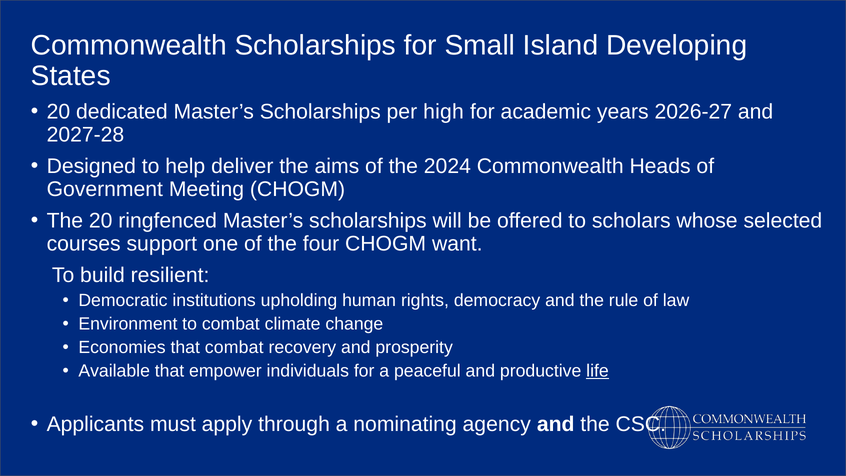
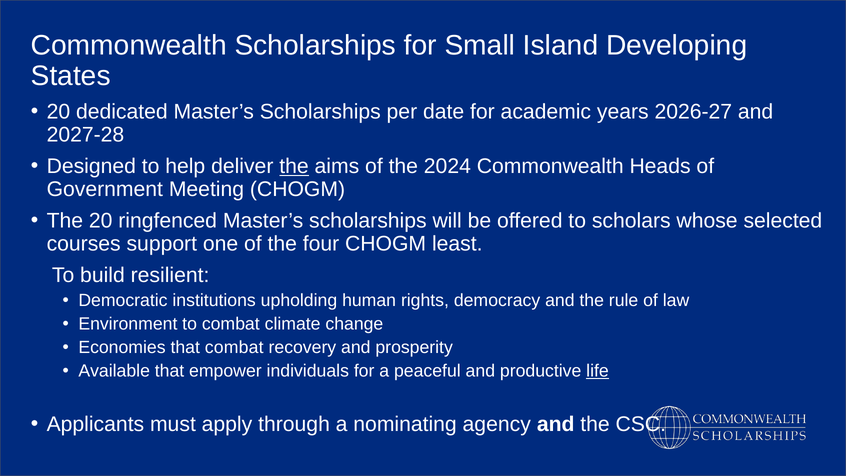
high: high -> date
the at (294, 166) underline: none -> present
want: want -> least
